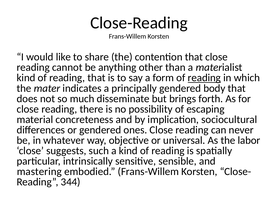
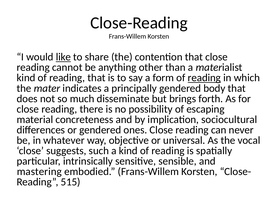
like underline: none -> present
labor: labor -> vocal
344: 344 -> 515
